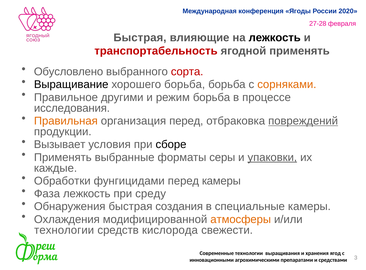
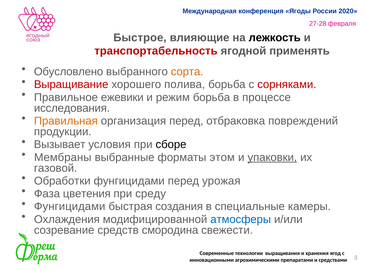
Быстрая at (140, 38): Быстрая -> Быстрое
сорта colour: red -> orange
Выращивание colour: black -> red
хорошего борьба: борьба -> полива
сорняками colour: orange -> red
другими: другими -> ежевики
повреждений underline: present -> none
Применять at (63, 158): Применять -> Мембраны
серы: серы -> этом
каждые: каждые -> газовой
перед камеры: камеры -> урожая
Фаза лежкость: лежкость -> цветения
Обнаружения at (70, 207): Обнаружения -> Фунгицидами
атмосферы colour: orange -> blue
технологии at (64, 231): технологии -> созревание
кислорода: кислорода -> смородина
